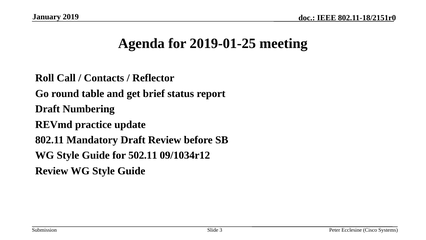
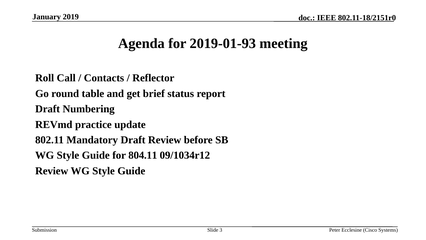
2019-01-25: 2019-01-25 -> 2019-01-93
502.11: 502.11 -> 804.11
